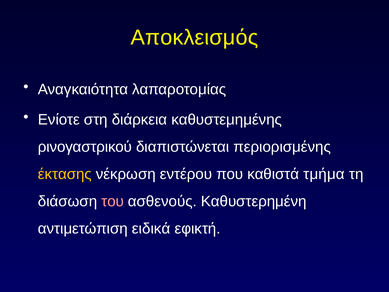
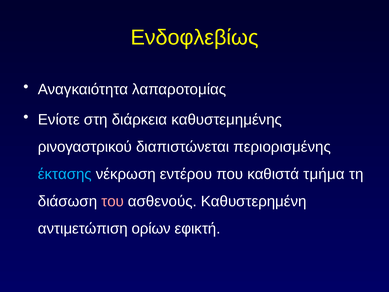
Αποκλεισμός: Αποκλεισμός -> Ενδοφλεβίως
έκτασης colour: yellow -> light blue
ειδικά: ειδικά -> ορίων
